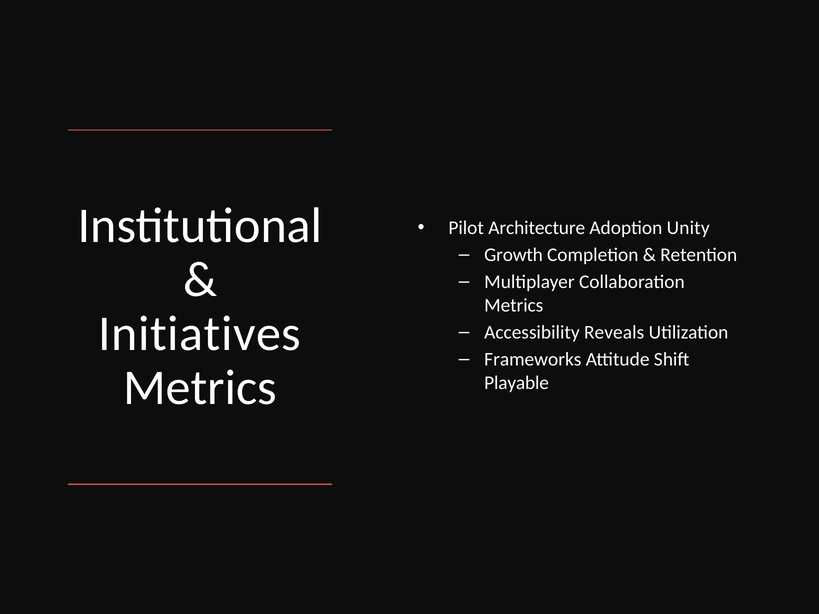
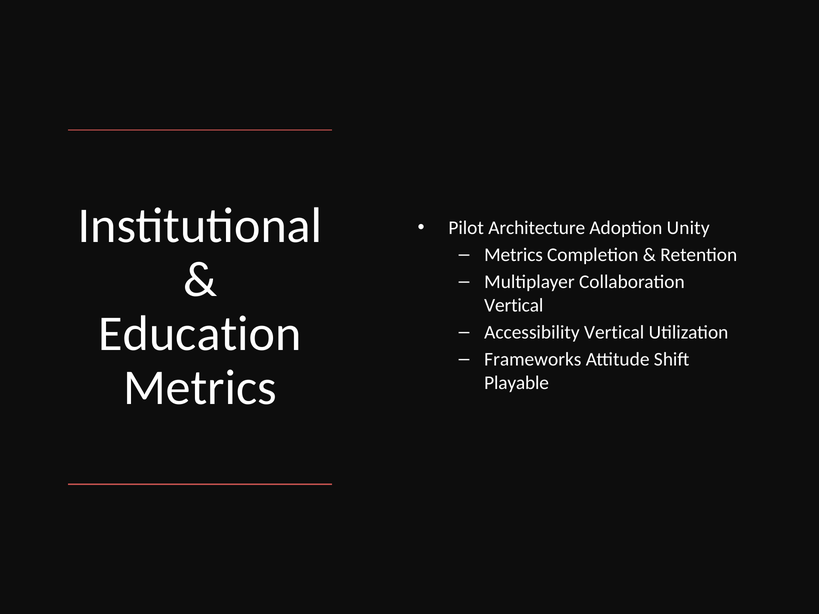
Growth at (514, 255): Growth -> Metrics
Metrics at (514, 305): Metrics -> Vertical
Initiatives: Initiatives -> Education
Accessibility Reveals: Reveals -> Vertical
